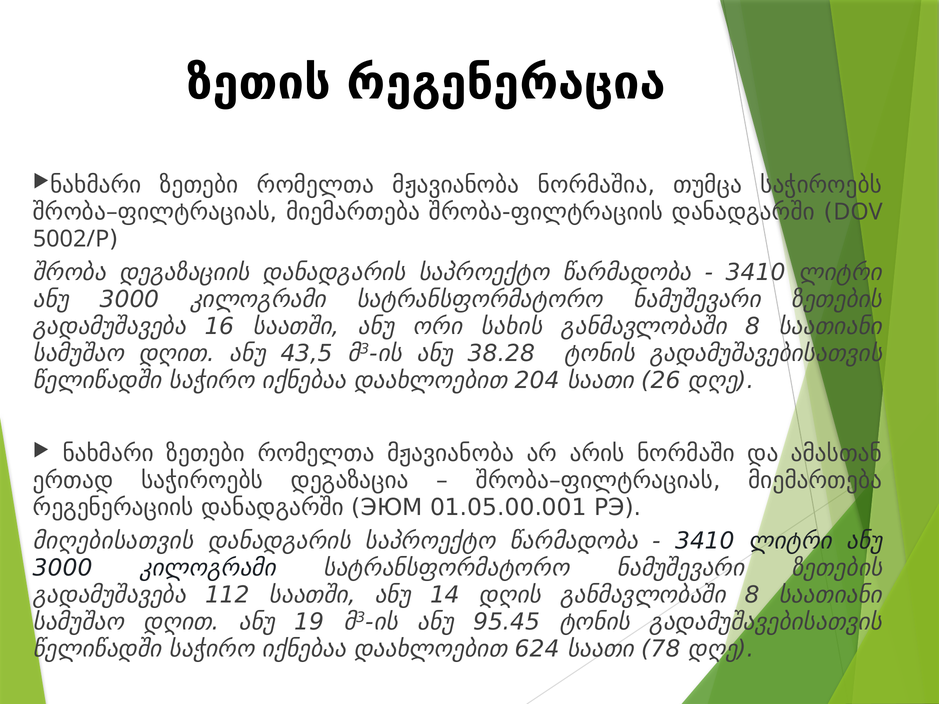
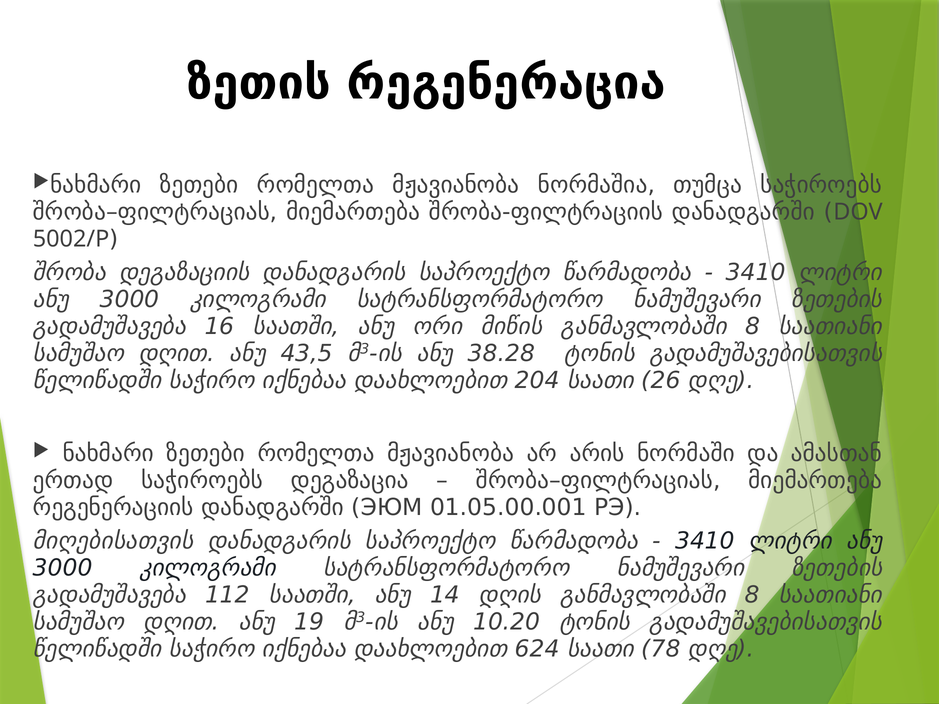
სახის: სახის -> მიწის
95.45: 95.45 -> 10.20
